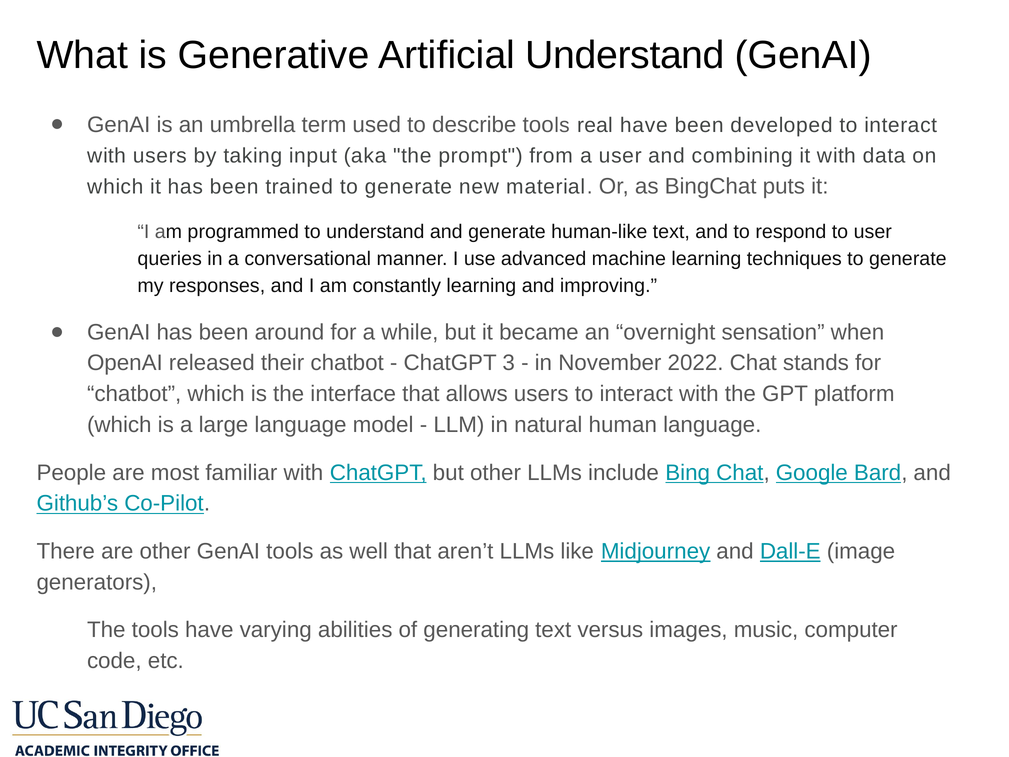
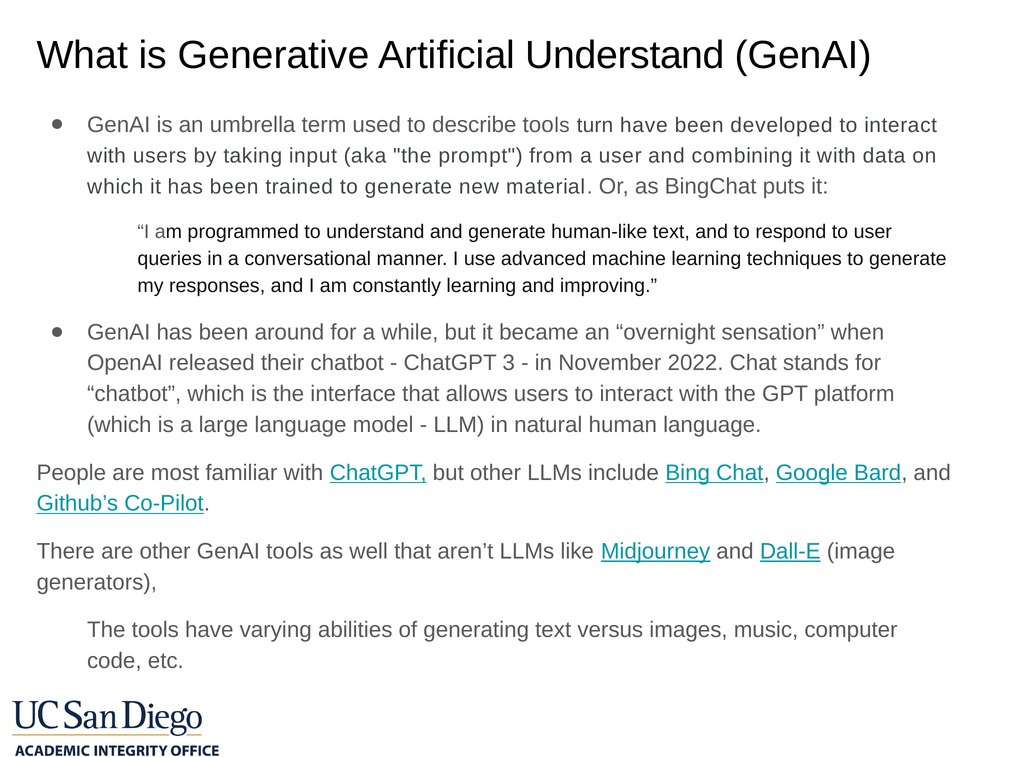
real: real -> turn
